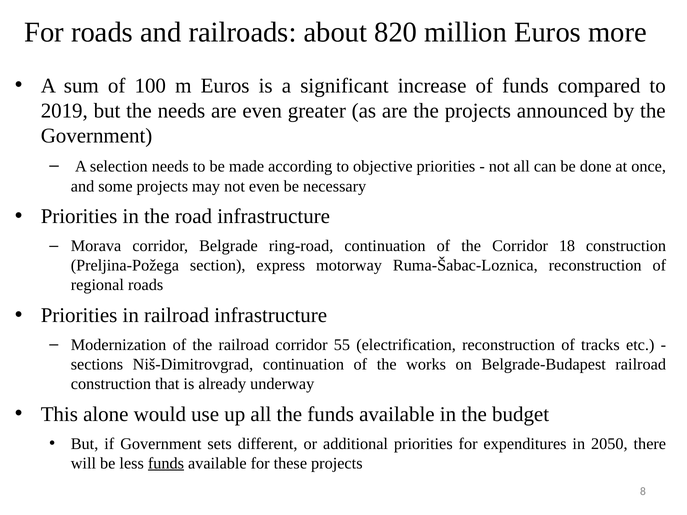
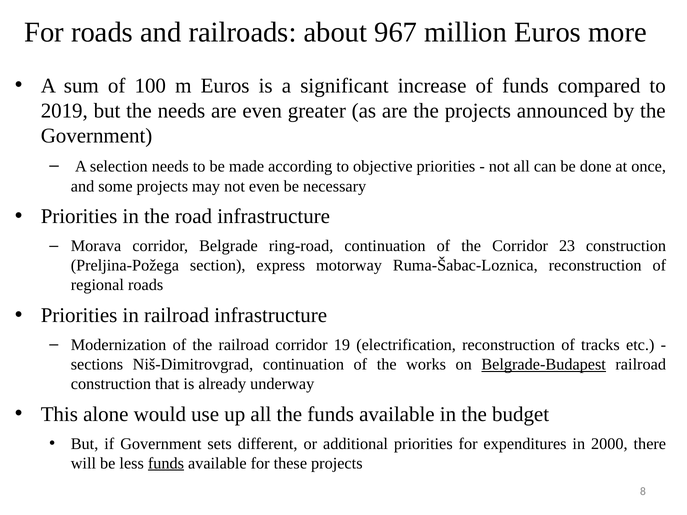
820: 820 -> 967
18: 18 -> 23
55: 55 -> 19
Belgrade-Budapest underline: none -> present
2050: 2050 -> 2000
